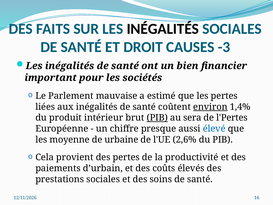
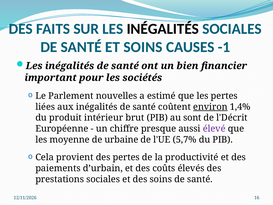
ET DROIT: DROIT -> SOINS
-3: -3 -> -1
mauvaise: mauvaise -> nouvelles
PIB at (157, 118) underline: present -> none
sera: sera -> sont
l'Pertes: l'Pertes -> l'Décrit
élevé colour: blue -> purple
2,6%: 2,6% -> 5,7%
